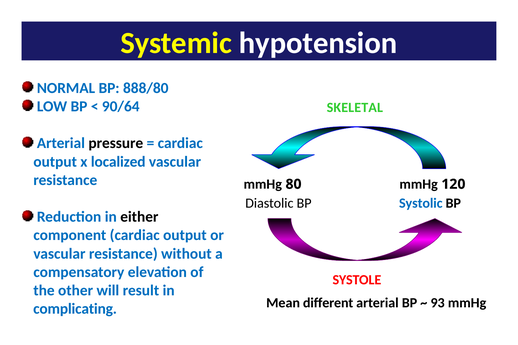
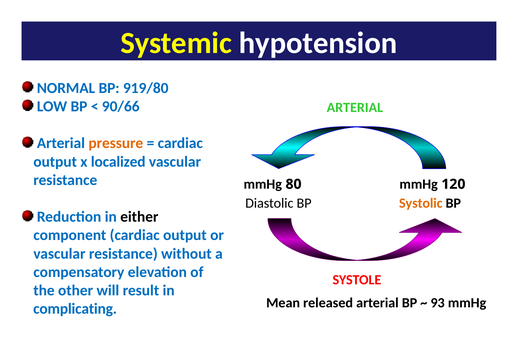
888/80: 888/80 -> 919/80
90/64: 90/64 -> 90/66
SKELETAL at (355, 108): SKELETAL -> ARTERIAL
pressure colour: black -> orange
Systolic colour: blue -> orange
different: different -> released
